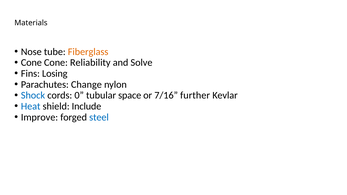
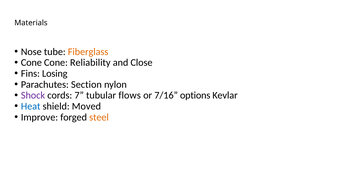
Solve: Solve -> Close
Change: Change -> Section
Shock colour: blue -> purple
0: 0 -> 7
space: space -> flows
further: further -> options
Include: Include -> Moved
steel colour: blue -> orange
